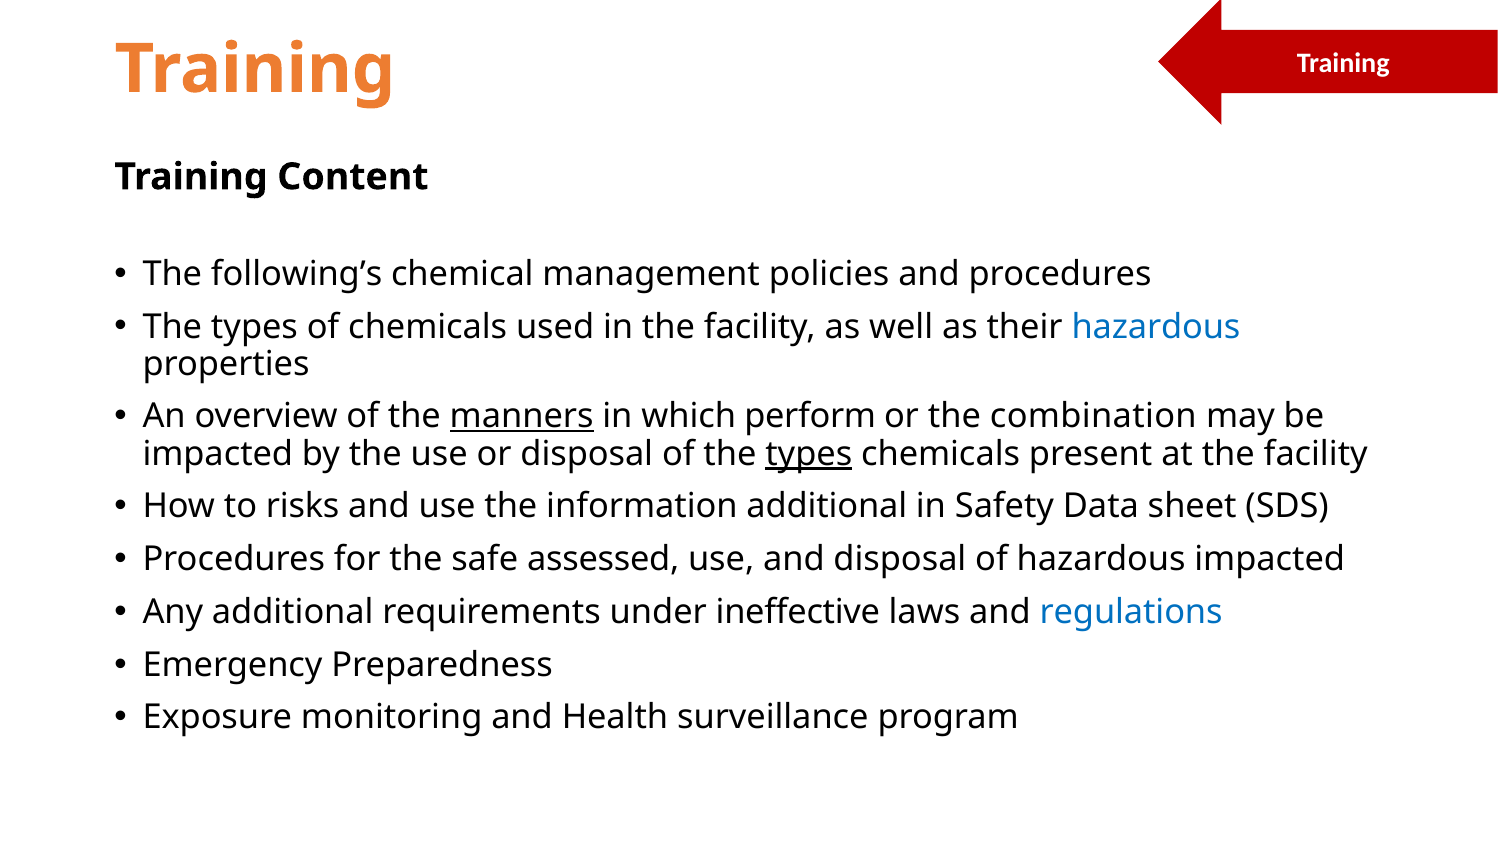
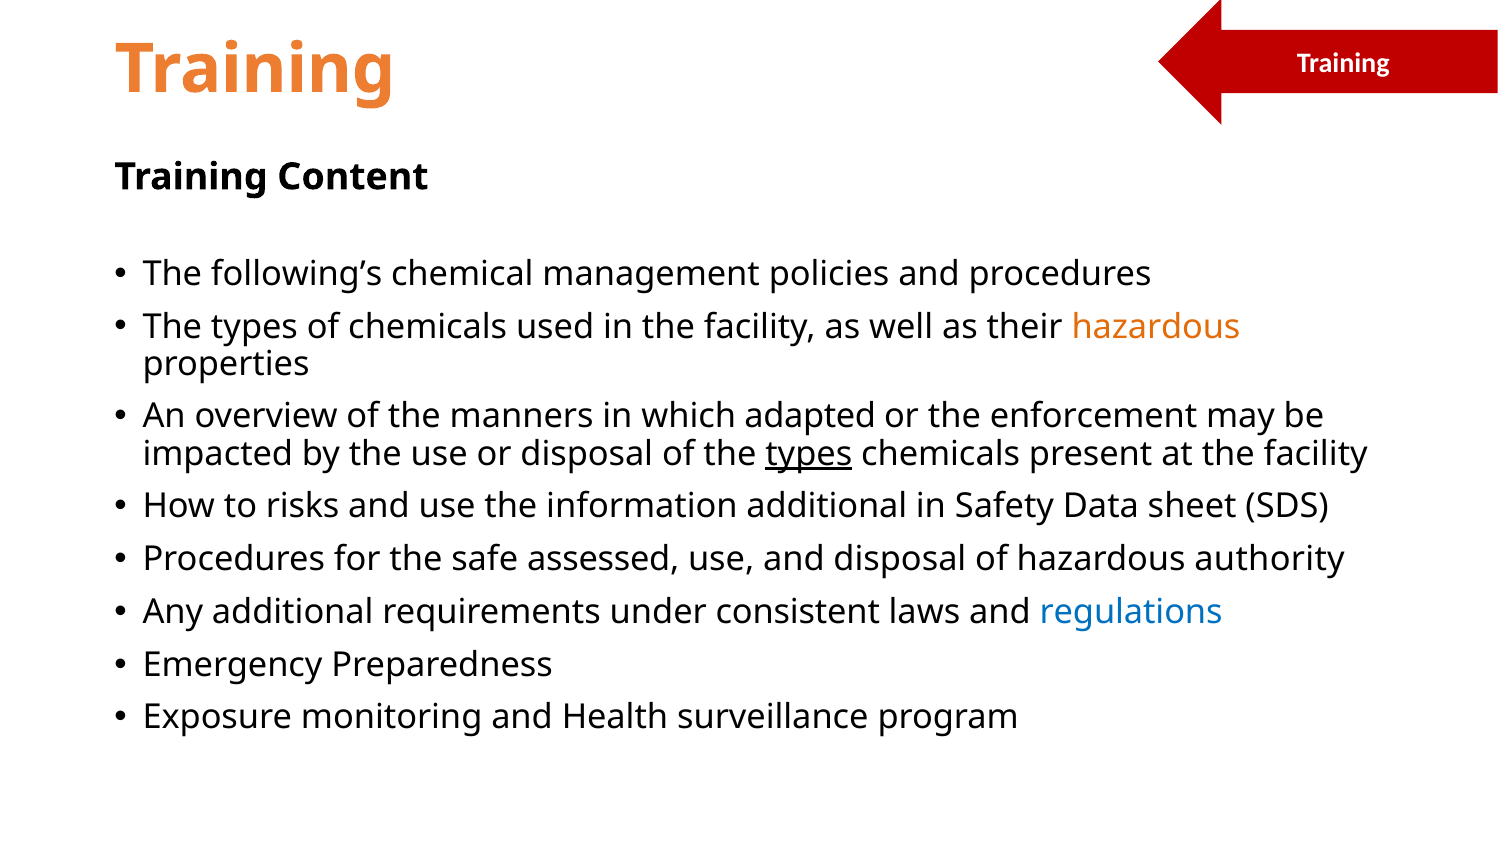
hazardous at (1156, 327) colour: blue -> orange
manners underline: present -> none
perform: perform -> adapted
combination: combination -> enforcement
hazardous impacted: impacted -> authority
ineffective: ineffective -> consistent
